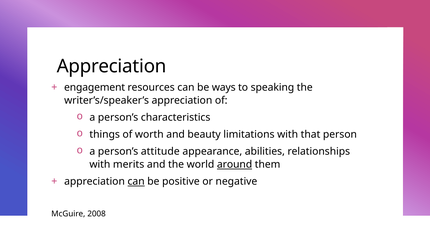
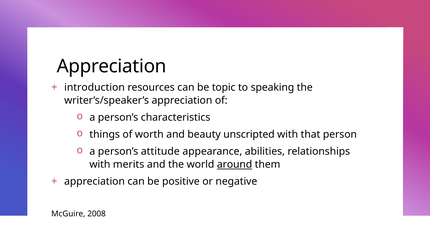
engagement: engagement -> introduction
ways: ways -> topic
limitations: limitations -> unscripted
can at (136, 181) underline: present -> none
